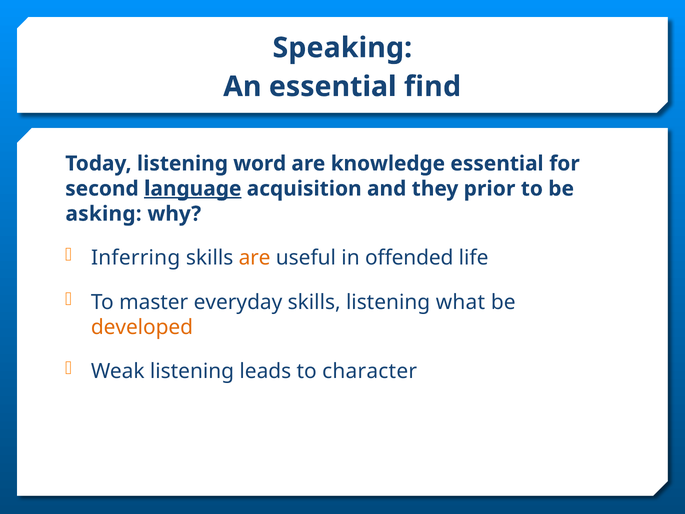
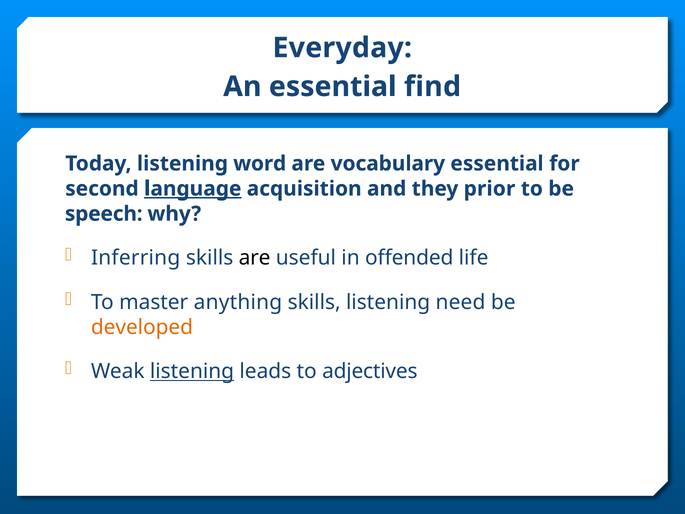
Speaking: Speaking -> Everyday
knowledge: knowledge -> vocabulary
asking: asking -> speech
are at (255, 258) colour: orange -> black
everyday: everyday -> anything
what: what -> need
listening at (192, 371) underline: none -> present
character: character -> adjectives
